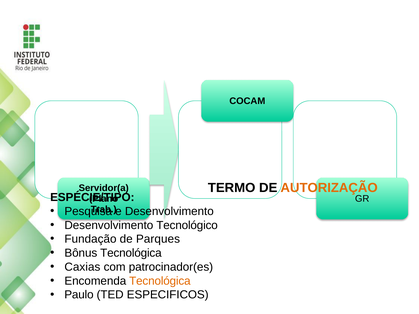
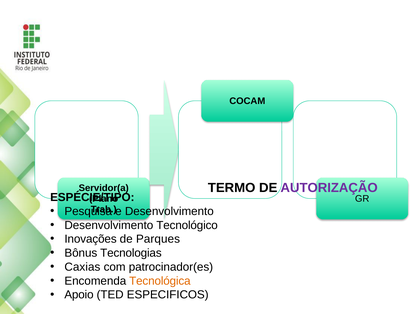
AUTORIZAÇÃO colour: orange -> purple
Fundação: Fundação -> Inovações
Bônus Tecnológica: Tecnológica -> Tecnologias
Paulo: Paulo -> Apoio
